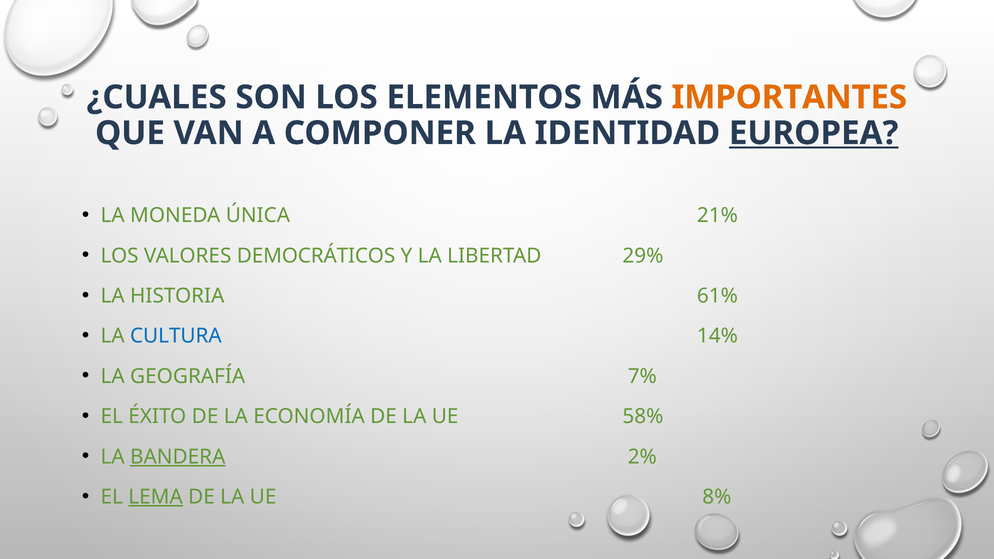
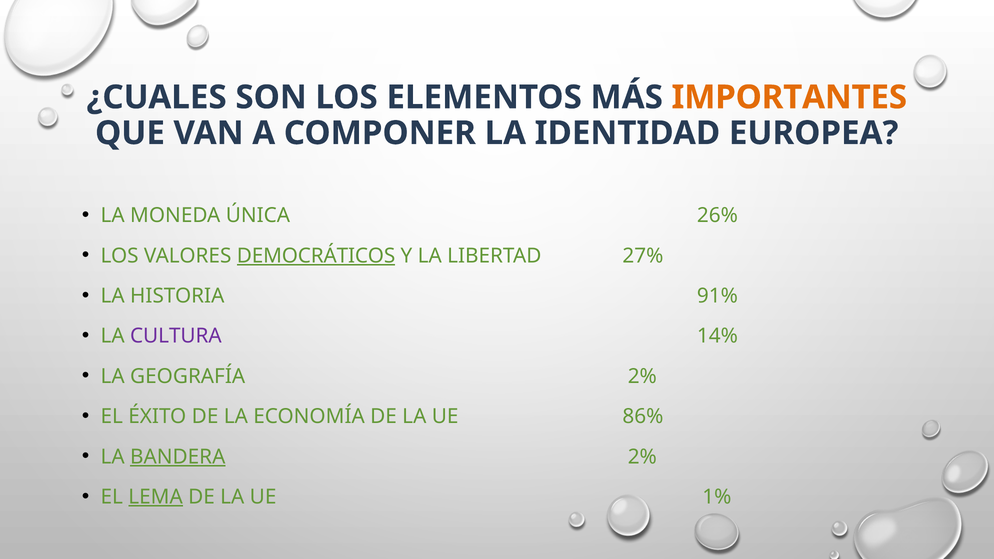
EUROPEA underline: present -> none
21%: 21% -> 26%
DEMOCRÁTICOS underline: none -> present
29%: 29% -> 27%
61%: 61% -> 91%
CULTURA colour: blue -> purple
GEOGRAFÍA 7%: 7% -> 2%
58%: 58% -> 86%
8%: 8% -> 1%
